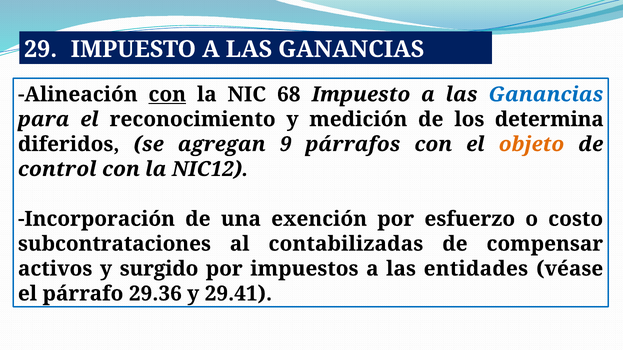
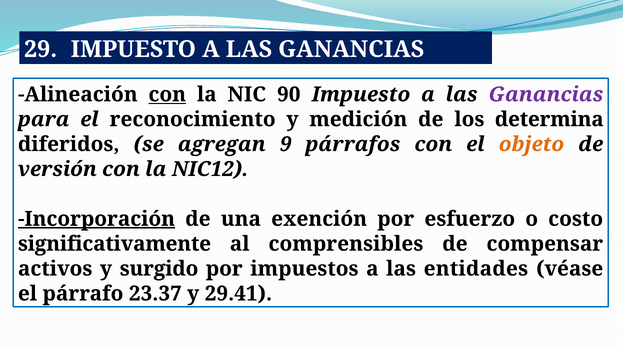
68: 68 -> 90
Ganancias at (546, 95) colour: blue -> purple
control: control -> versión
Incorporación underline: none -> present
subcontrataciones: subcontrataciones -> significativamente
contabilizadas: contabilizadas -> comprensibles
29.36: 29.36 -> 23.37
